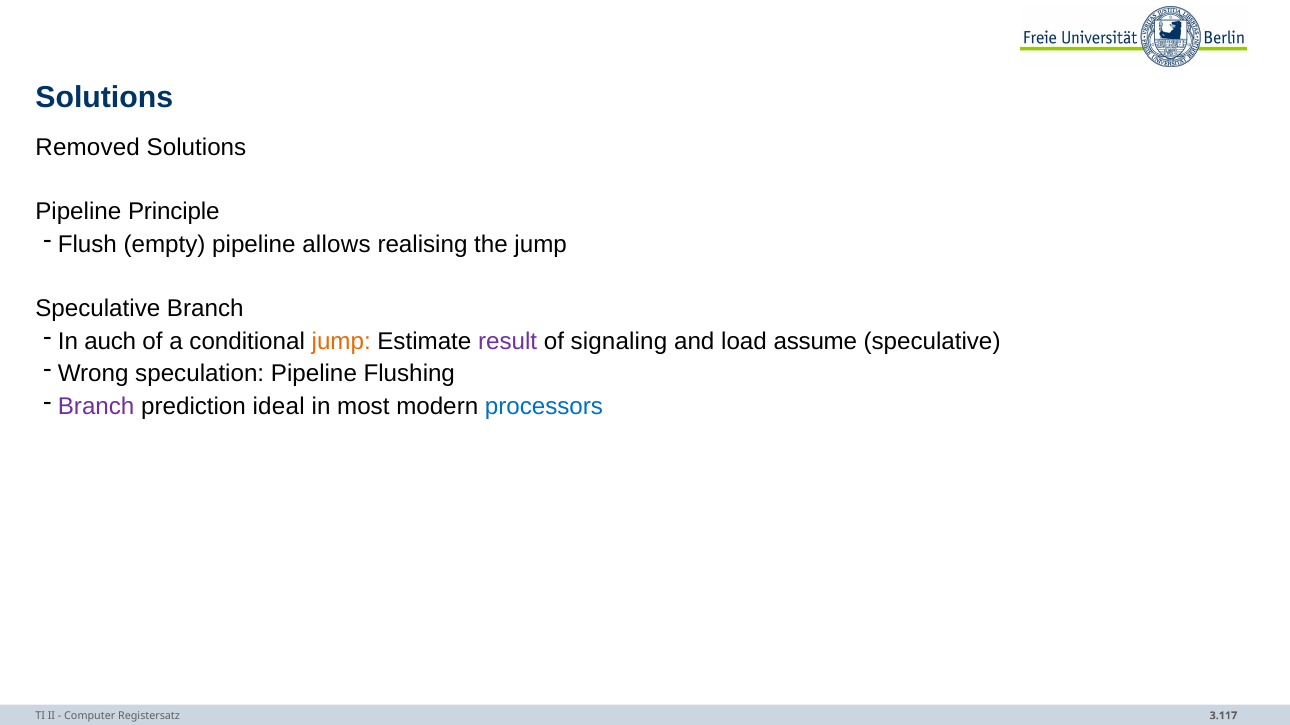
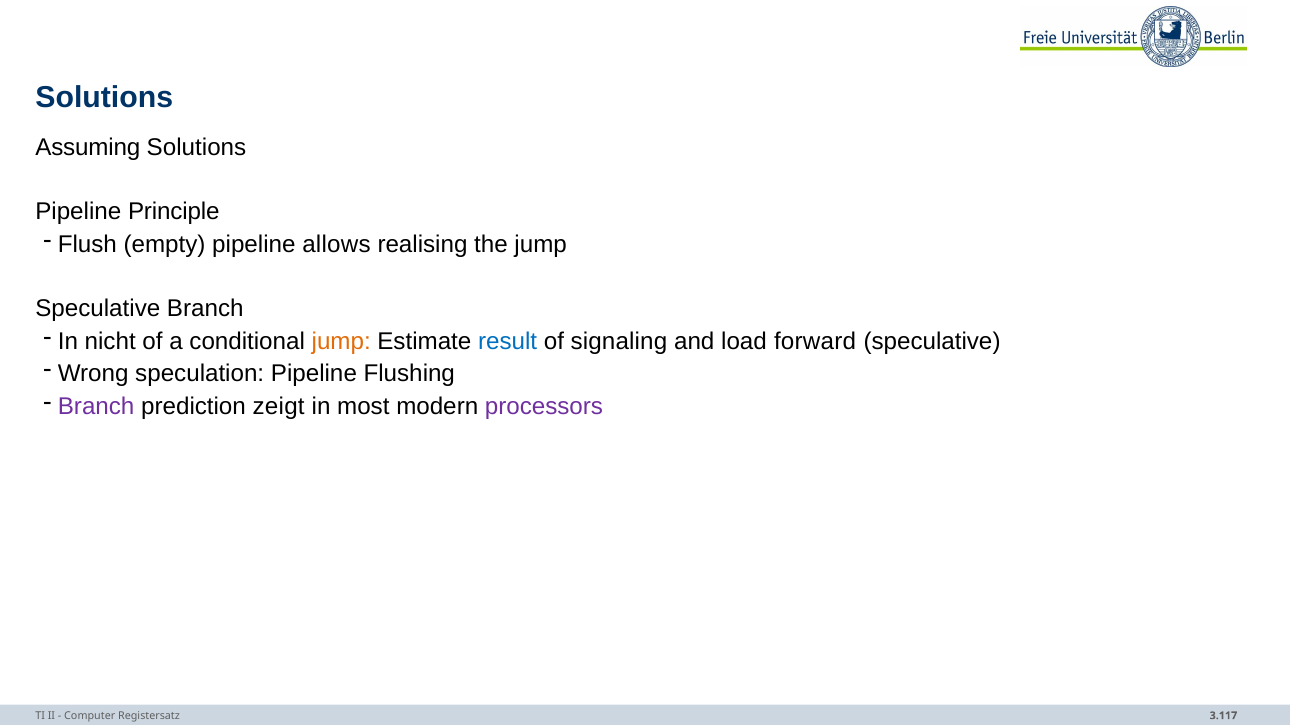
Removed: Removed -> Assuming
auch: auch -> nicht
result colour: purple -> blue
assume: assume -> forward
ideal: ideal -> zeigt
processors colour: blue -> purple
